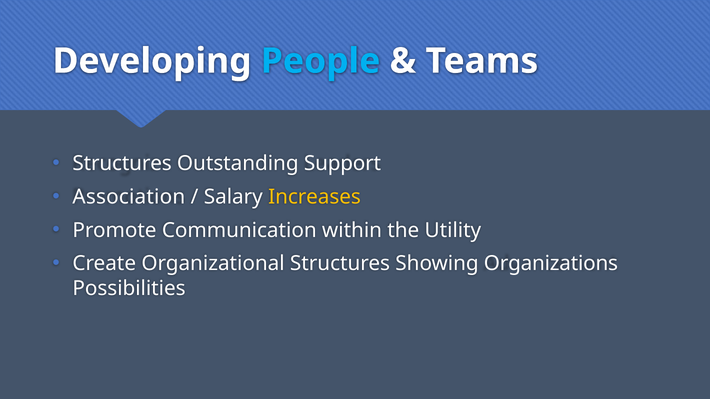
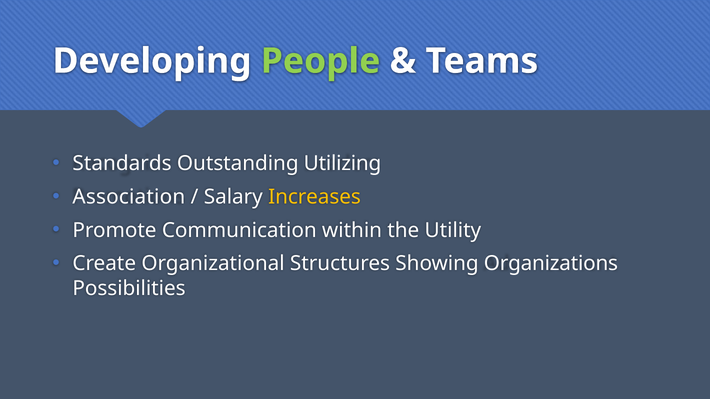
People colour: light blue -> light green
Structures at (122, 164): Structures -> Standards
Support: Support -> Utilizing
